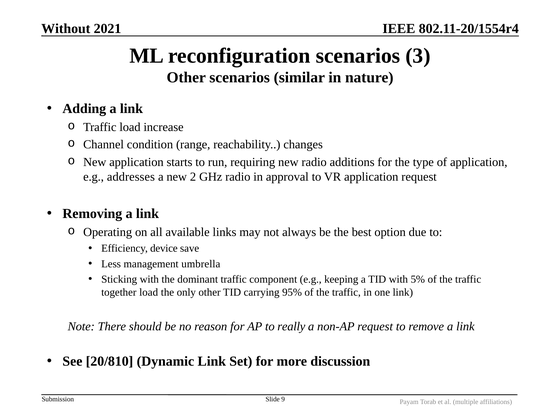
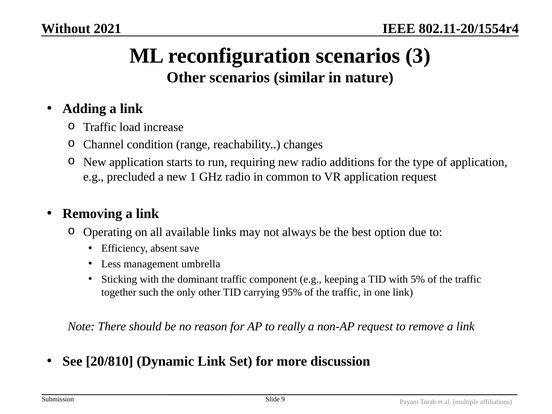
addresses: addresses -> precluded
2: 2 -> 1
approval: approval -> common
device: device -> absent
together load: load -> such
